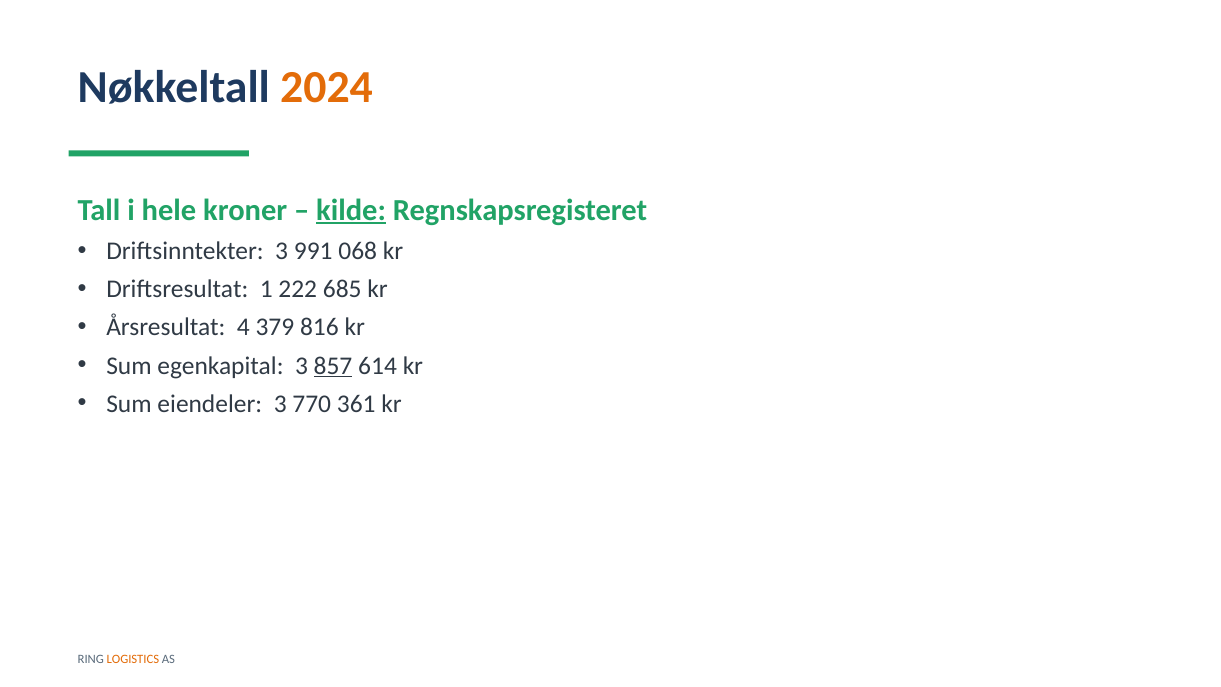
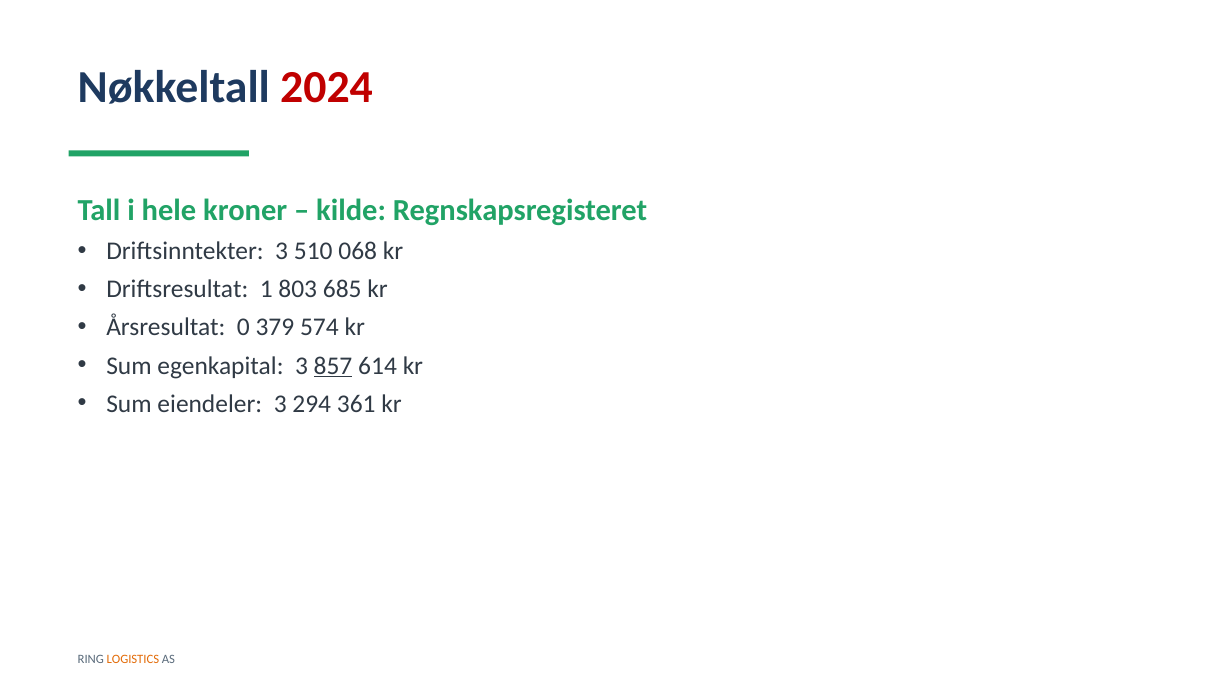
2024 colour: orange -> red
kilde underline: present -> none
991: 991 -> 510
222: 222 -> 803
4: 4 -> 0
816: 816 -> 574
770: 770 -> 294
